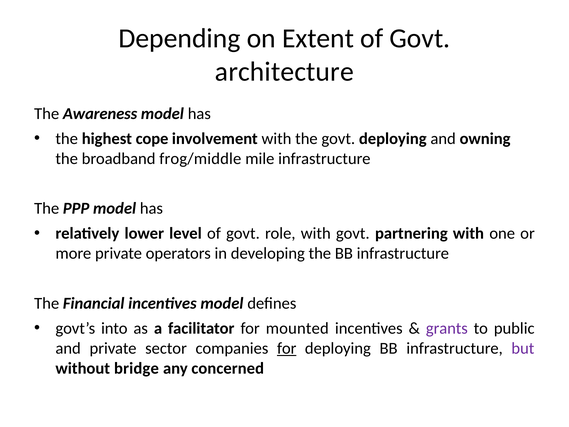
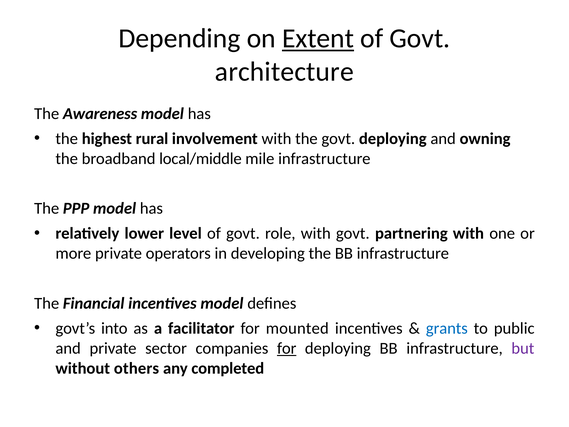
Extent underline: none -> present
cope: cope -> rural
frog/middle: frog/middle -> local/middle
grants colour: purple -> blue
bridge: bridge -> others
concerned: concerned -> completed
